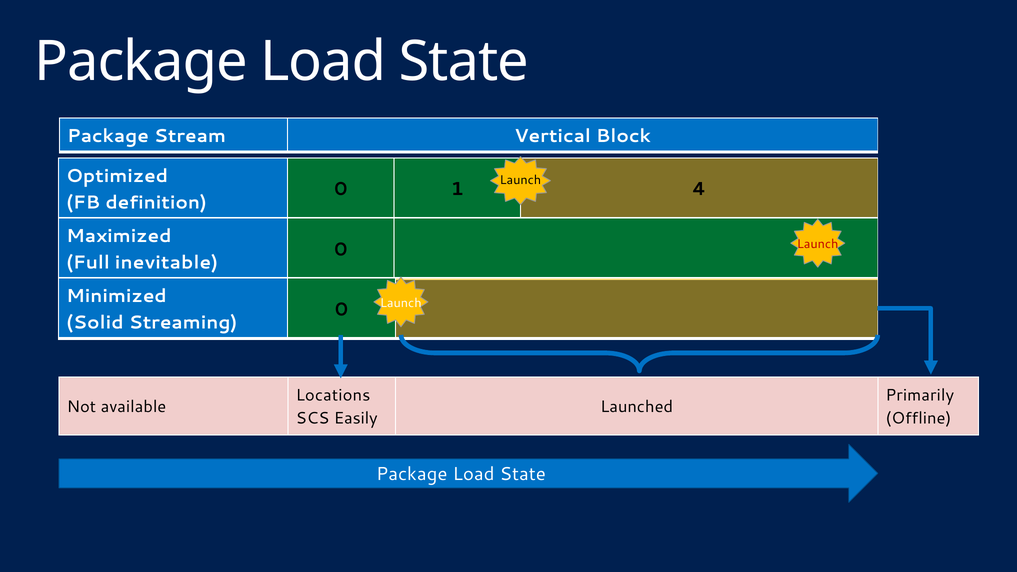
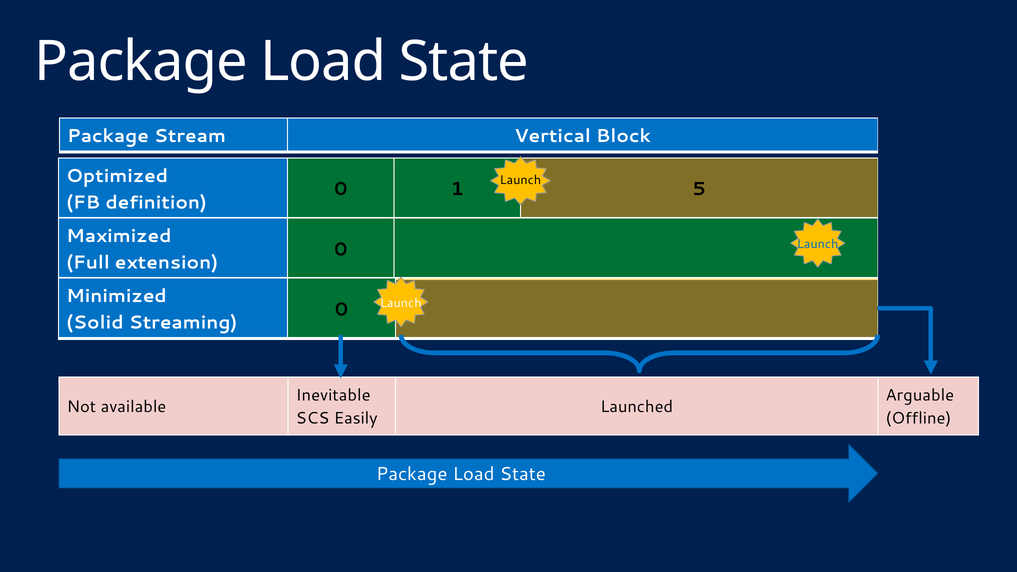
4: 4 -> 5
Launch at (818, 244) colour: red -> blue
inevitable: inevitable -> extension
Locations: Locations -> Inevitable
Primarily: Primarily -> Arguable
